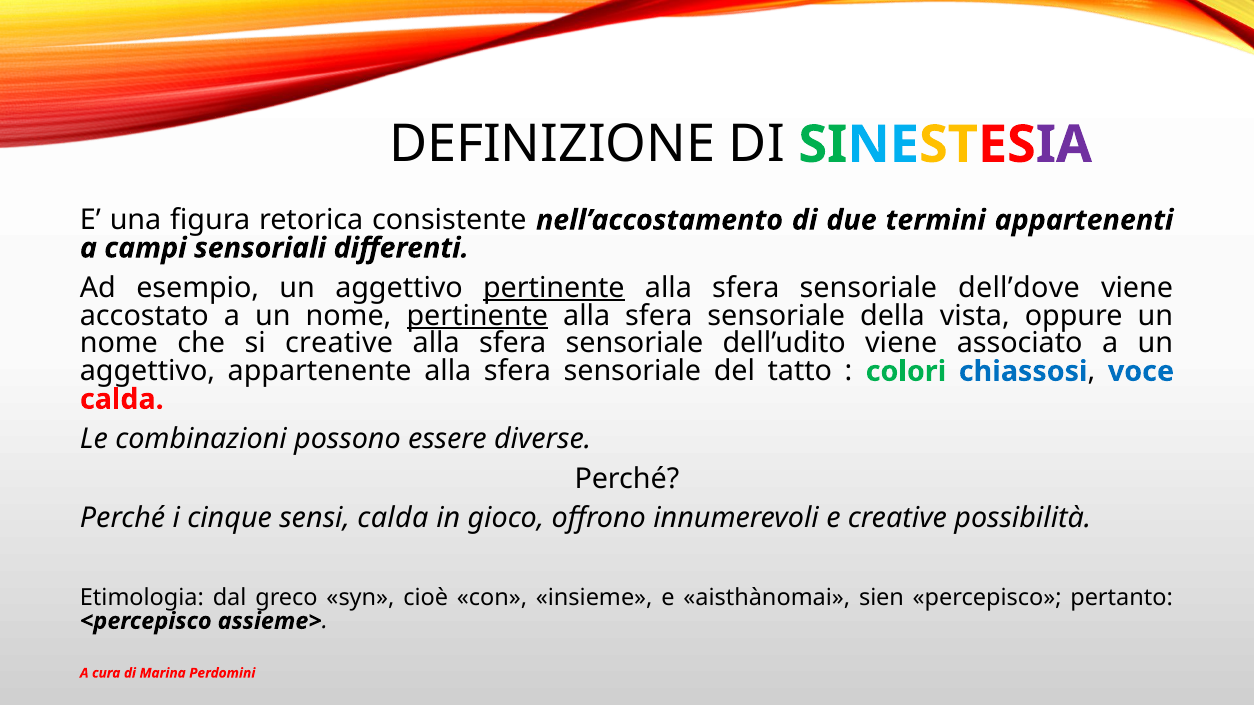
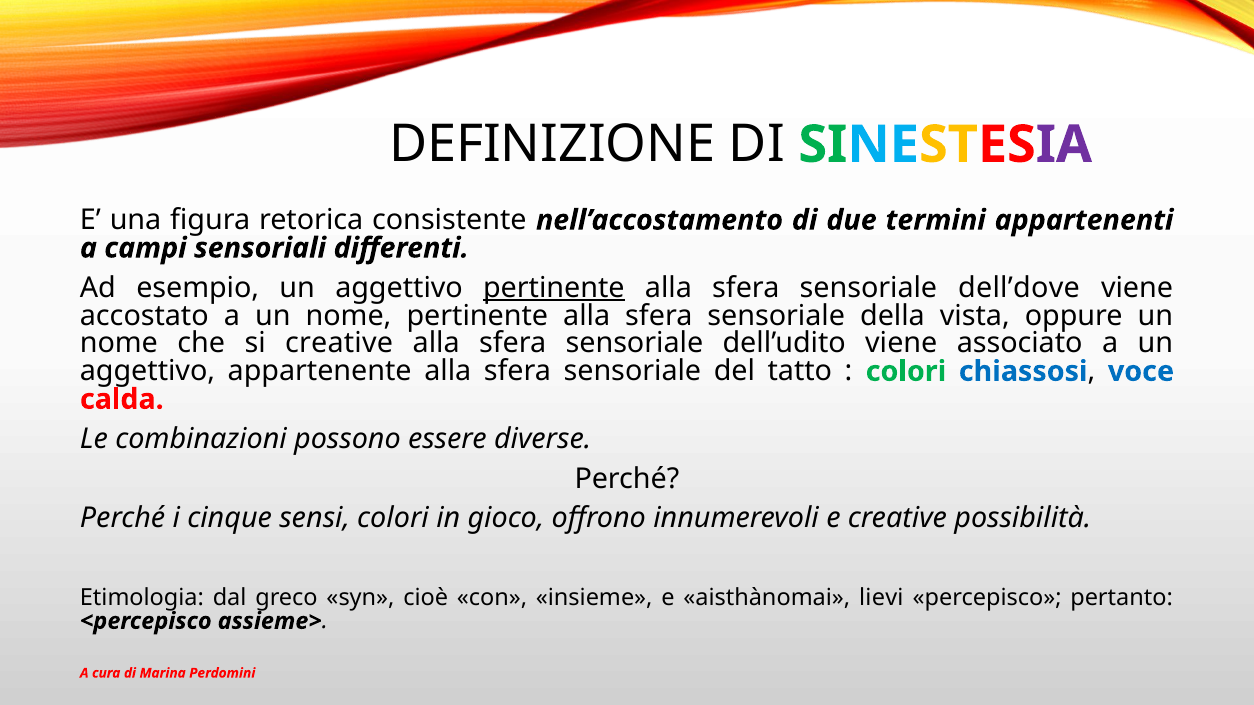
pertinente at (477, 316) underline: present -> none
sensi calda: calda -> colori
sien: sien -> lievi
